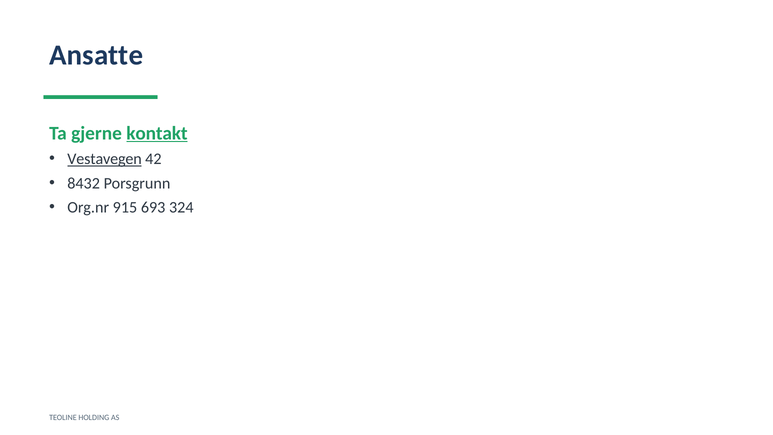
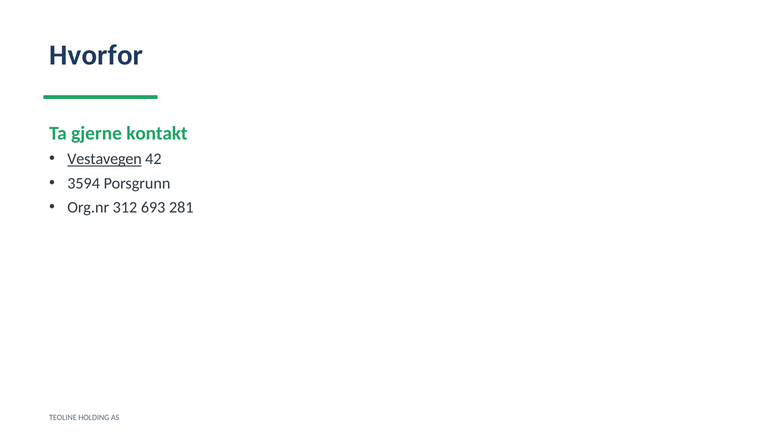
Ansatte: Ansatte -> Hvorfor
kontakt underline: present -> none
8432: 8432 -> 3594
915: 915 -> 312
324: 324 -> 281
